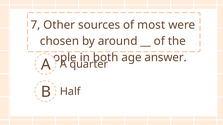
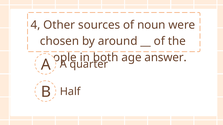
7: 7 -> 4
most: most -> noun
